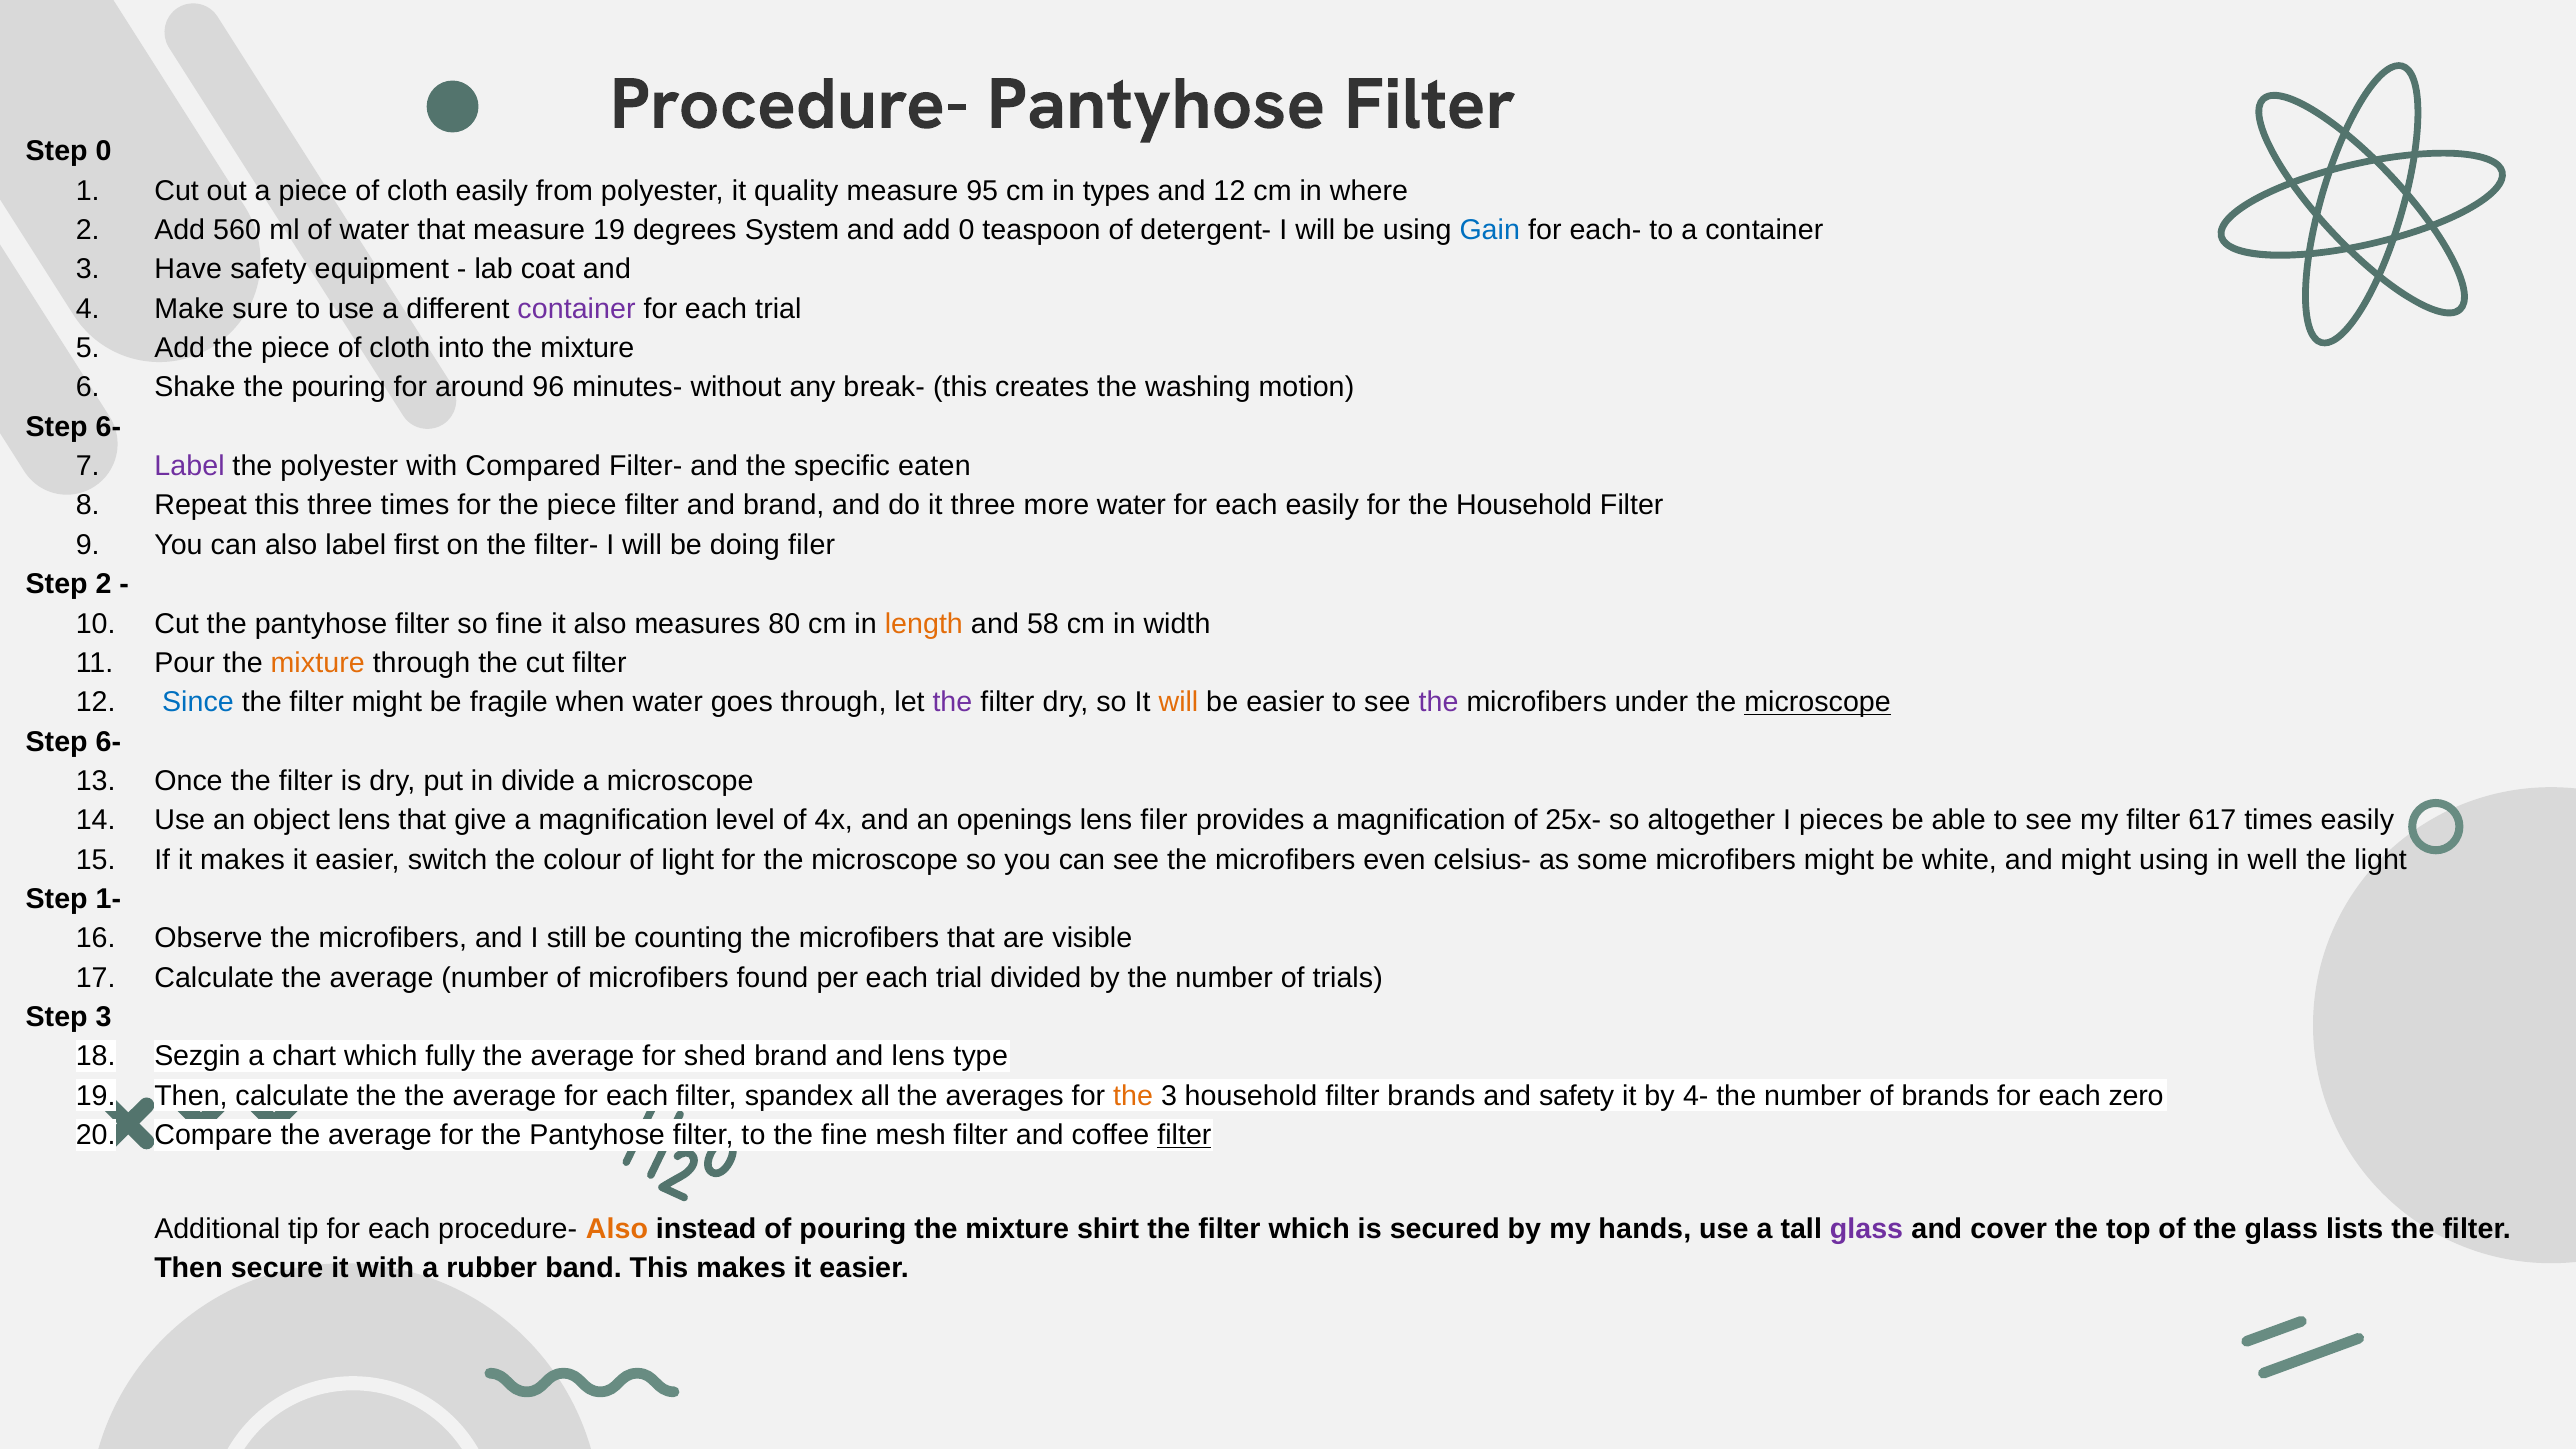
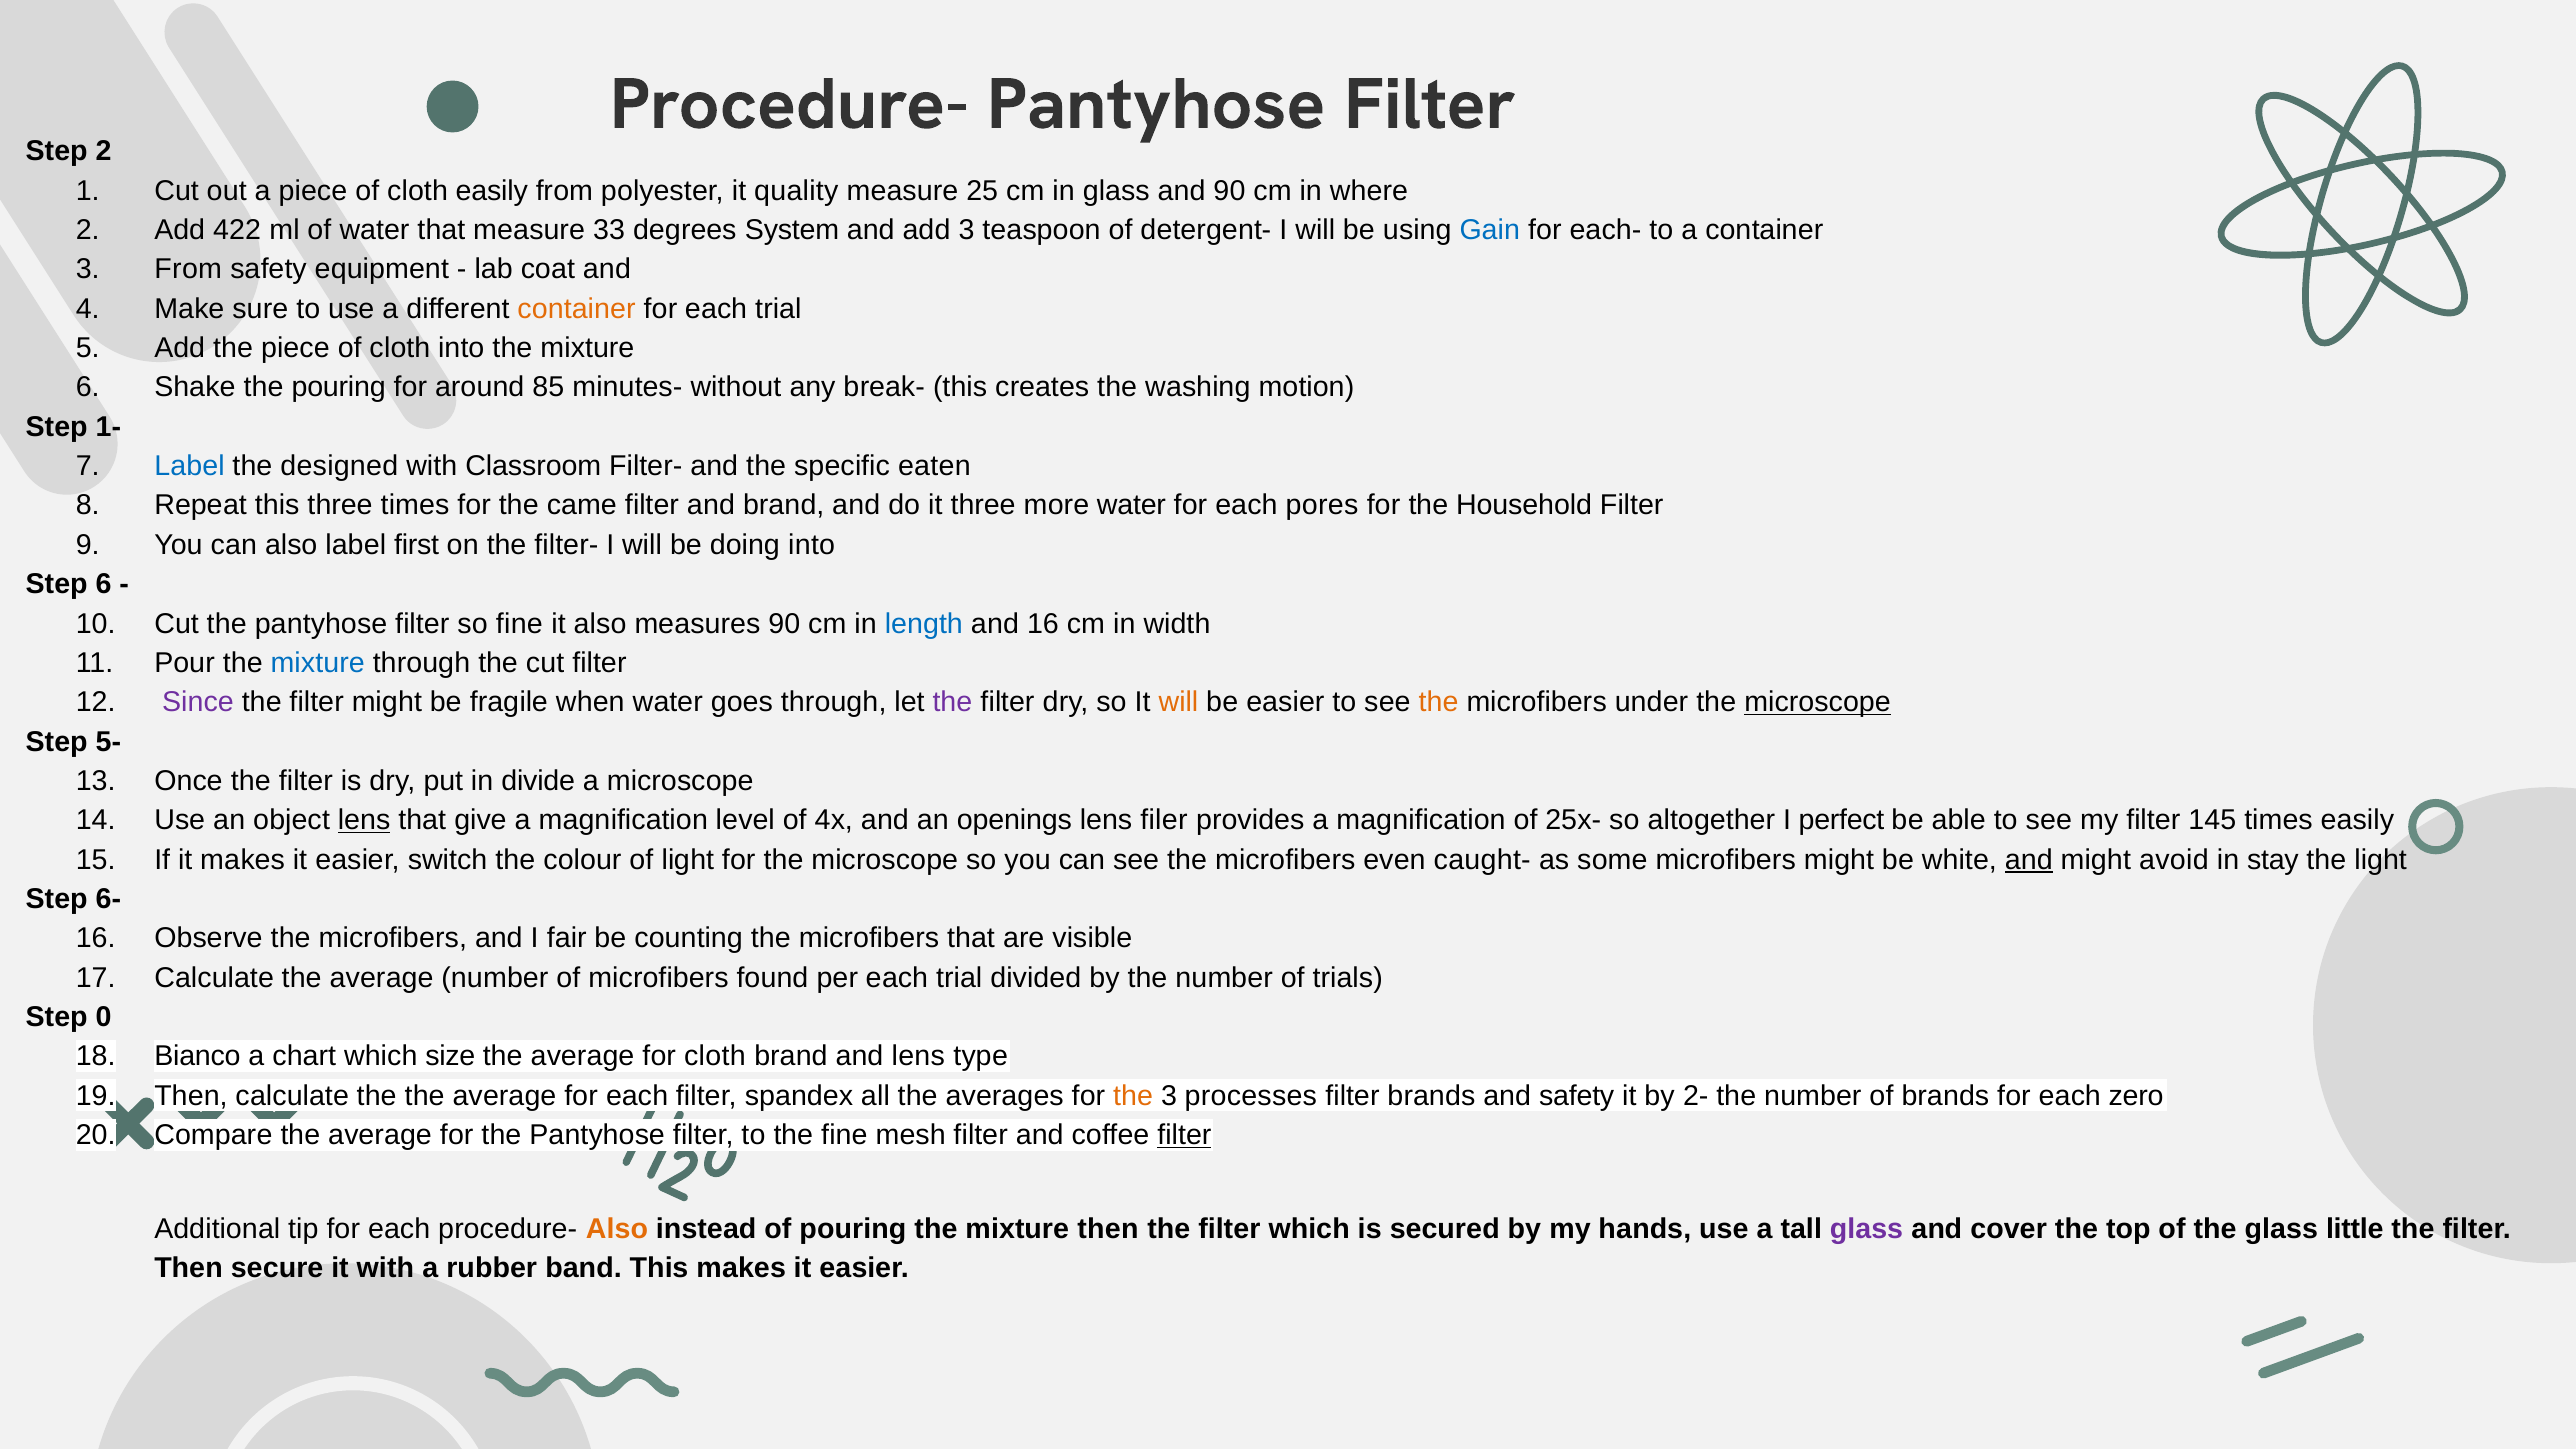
Step 0: 0 -> 2
95: 95 -> 25
in types: types -> glass
and 12: 12 -> 90
560: 560 -> 422
measure 19: 19 -> 33
add 0: 0 -> 3
3 Have: Have -> From
container at (577, 309) colour: purple -> orange
96: 96 -> 85
6- at (108, 427): 6- -> 1-
Label at (190, 466) colour: purple -> blue
the polyester: polyester -> designed
Compared: Compared -> Classroom
for the piece: piece -> came
each easily: easily -> pores
doing filer: filer -> into
Step 2: 2 -> 6
measures 80: 80 -> 90
length colour: orange -> blue
and 58: 58 -> 16
mixture at (318, 663) colour: orange -> blue
Since colour: blue -> purple
the at (1438, 702) colour: purple -> orange
6- at (108, 742): 6- -> 5-
lens at (364, 820) underline: none -> present
pieces: pieces -> perfect
617: 617 -> 145
celsius-: celsius- -> caught-
and at (2029, 860) underline: none -> present
might using: using -> avoid
well: well -> stay
1-: 1- -> 6-
still: still -> fair
Step 3: 3 -> 0
Sezgin: Sezgin -> Bianco
fully: fully -> size
for shed: shed -> cloth
3 household: household -> processes
4-: 4- -> 2-
mixture shirt: shirt -> then
lists: lists -> little
